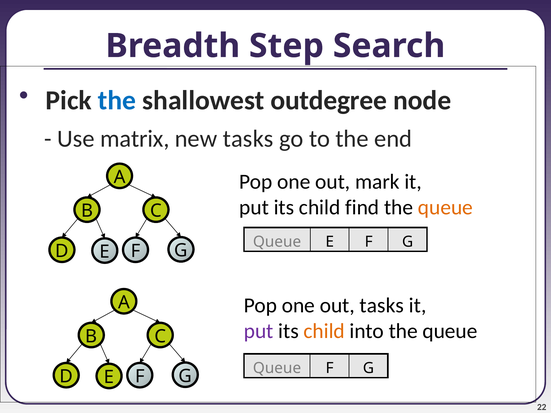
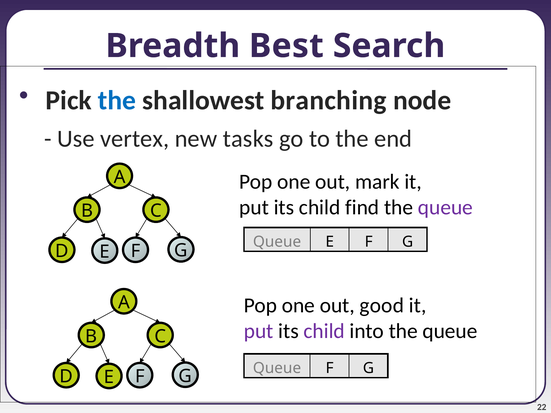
Step: Step -> Best
outdegree: outdegree -> branching
matrix: matrix -> vertex
queue at (445, 208) colour: orange -> purple
out tasks: tasks -> good
child at (324, 331) colour: orange -> purple
